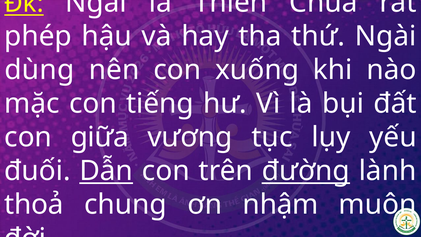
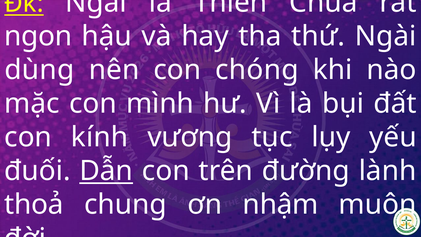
phép: phép -> ngon
xuống: xuống -> chóng
tiếng: tiếng -> mình
giữa: giữa -> kính
đường underline: present -> none
